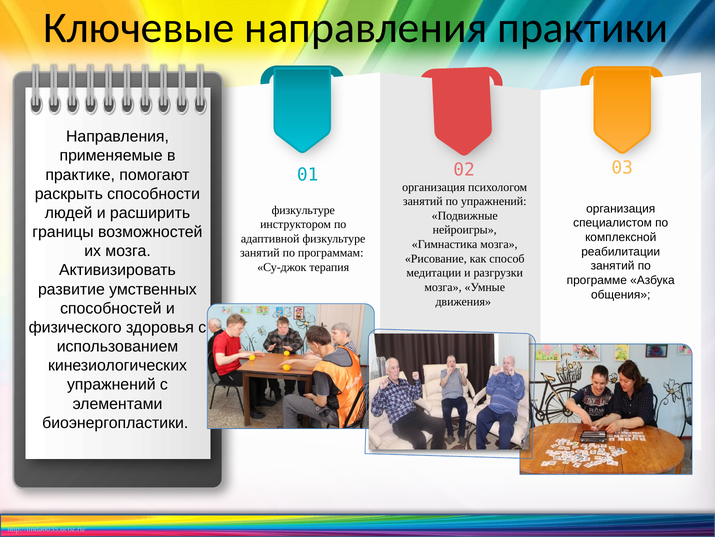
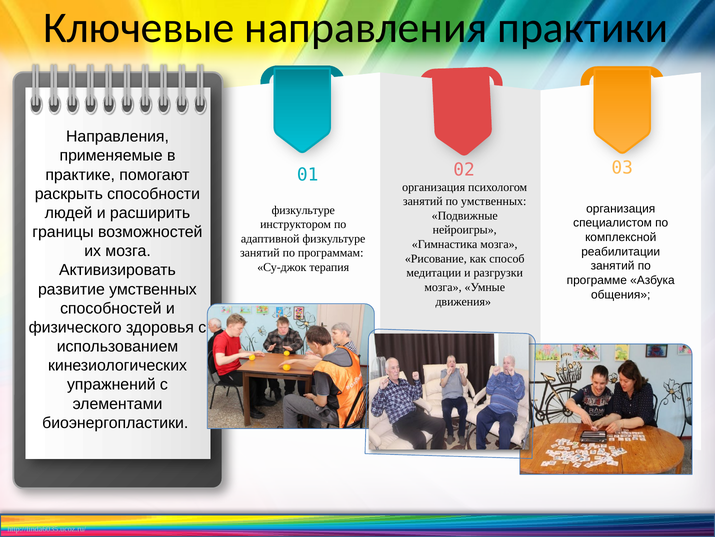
по упражнений: упражнений -> умственных
